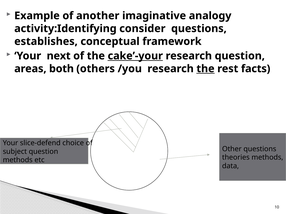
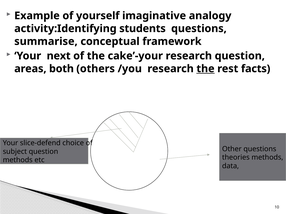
another: another -> yourself
consider: consider -> students
establishes: establishes -> summarise
cake’-your underline: present -> none
